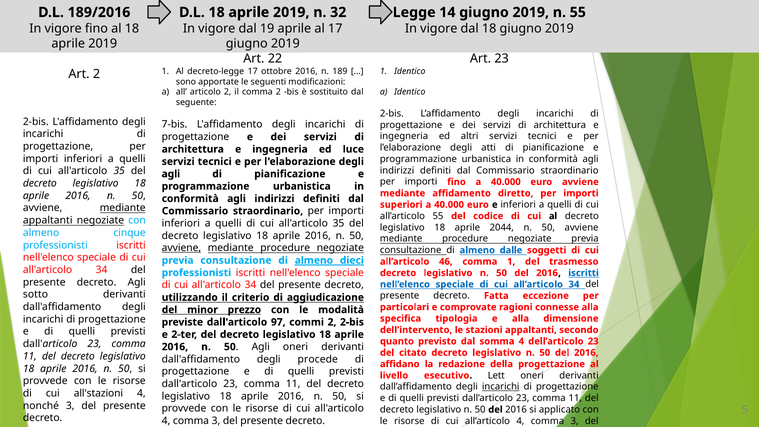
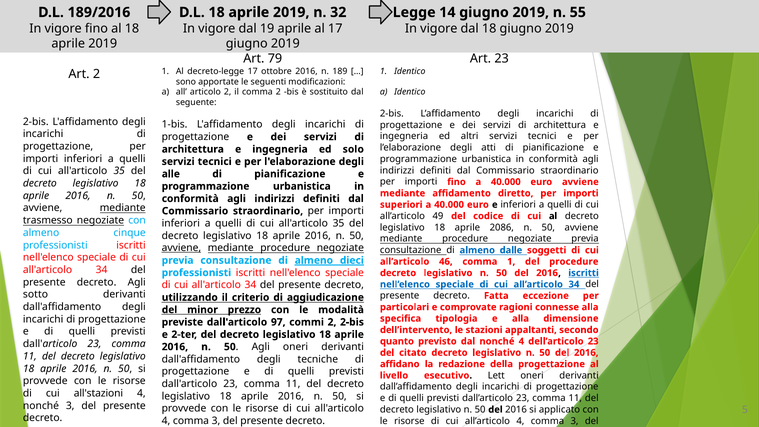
22: 22 -> 79
7-bis: 7-bis -> 1-bis
luce: luce -> solo
agli at (171, 174): agli -> alle
all’articolo 55: 55 -> 49
appaltanti at (48, 220): appaltanti -> trasmesso
2044: 2044 -> 2086
del trasmesso: trasmesso -> procedure
dal somma: somma -> nonché
procede: procede -> tecniche
incarichi at (501, 387) underline: present -> none
